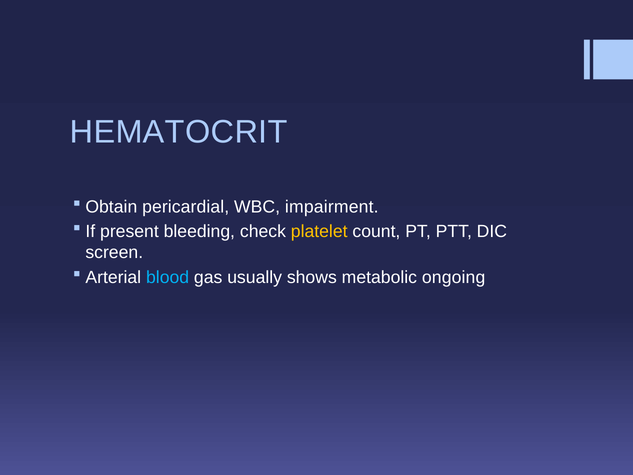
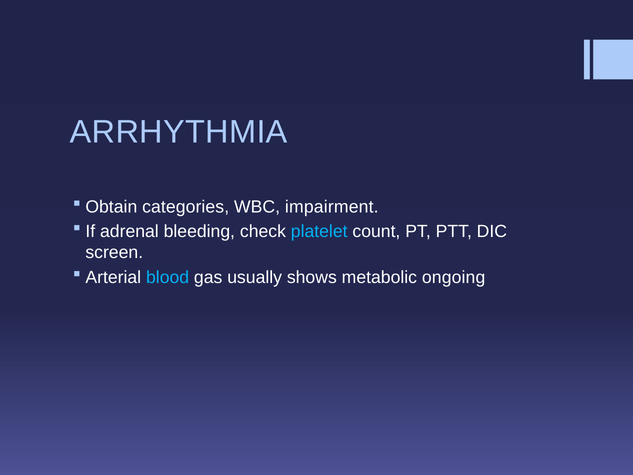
HEMATOCRIT: HEMATOCRIT -> ARRHYTHMIA
pericardial: pericardial -> categories
present: present -> adrenal
platelet colour: yellow -> light blue
